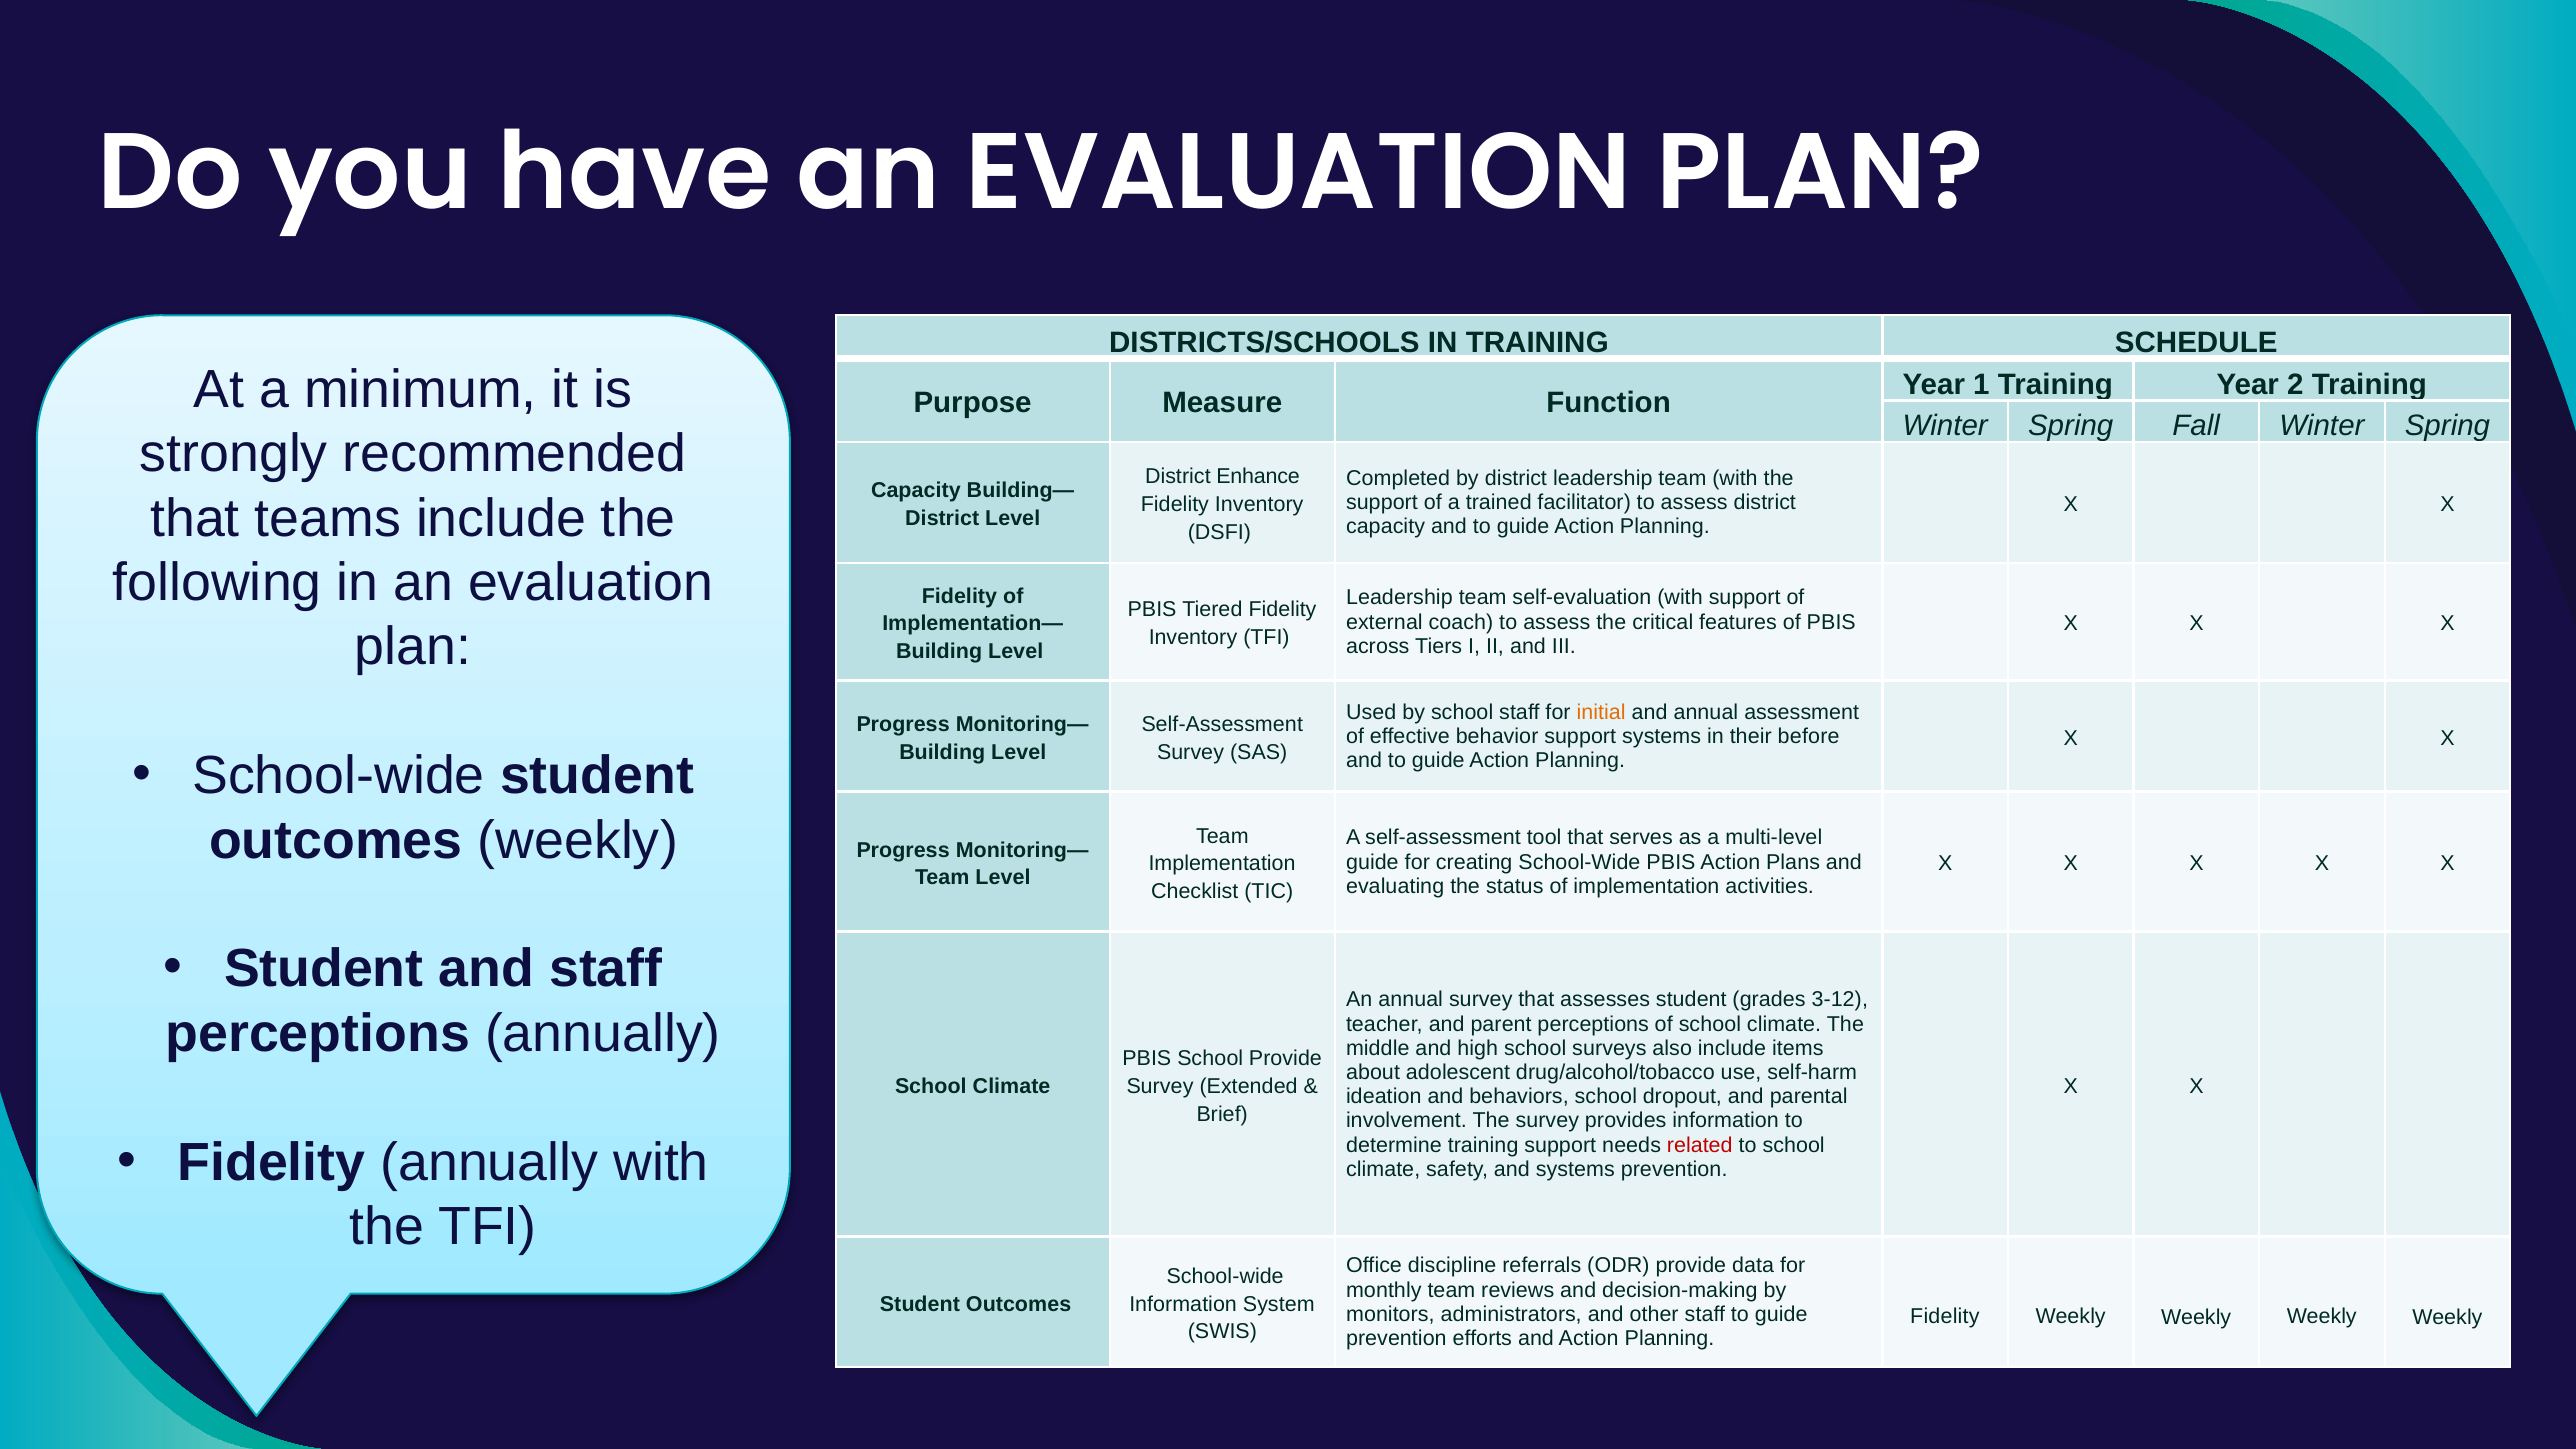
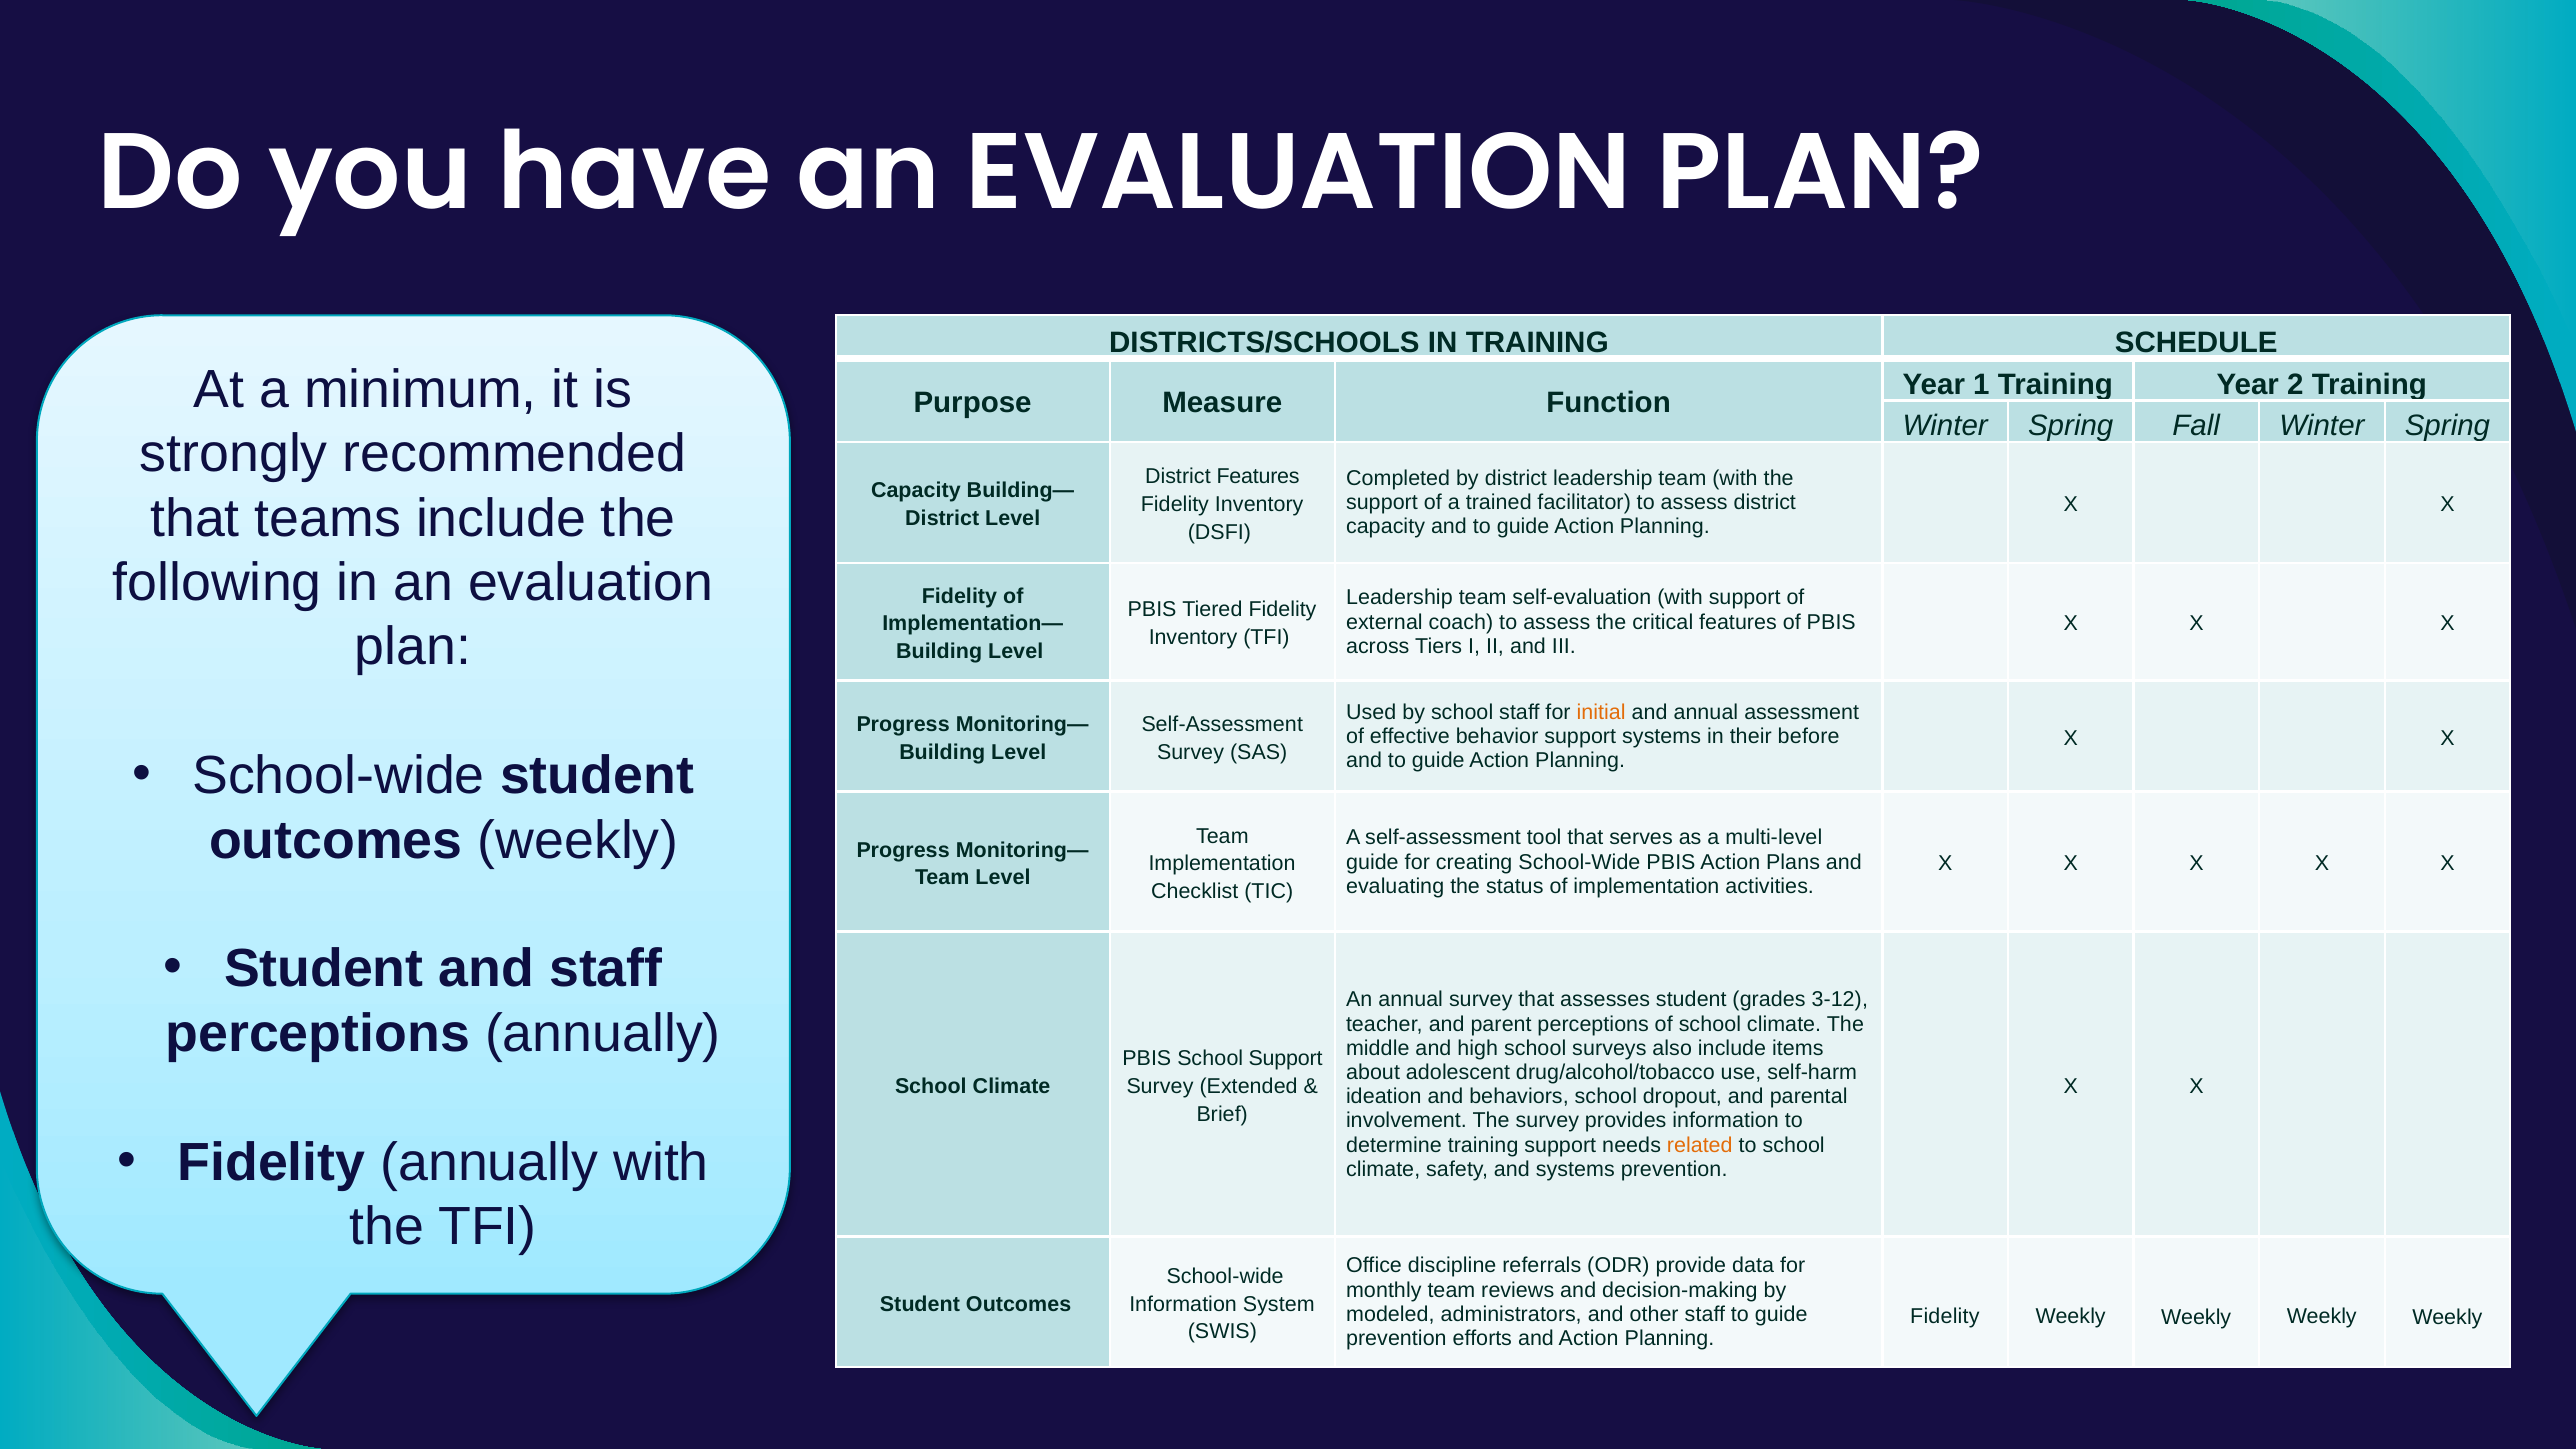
District Enhance: Enhance -> Features
School Provide: Provide -> Support
related colour: red -> orange
monitors: monitors -> modeled
